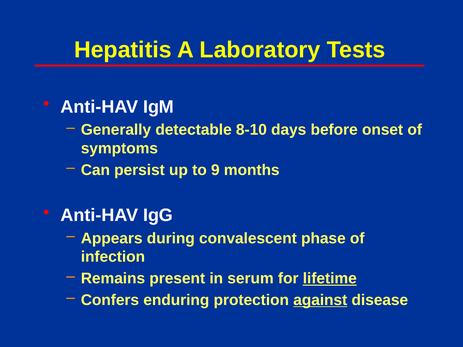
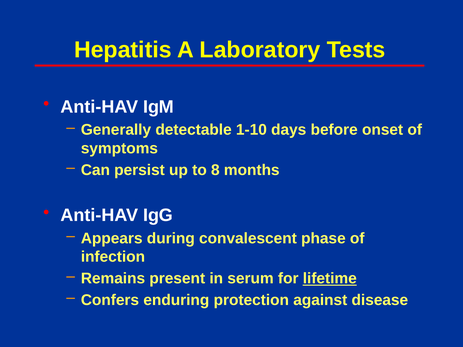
8-10: 8-10 -> 1-10
9: 9 -> 8
against underline: present -> none
